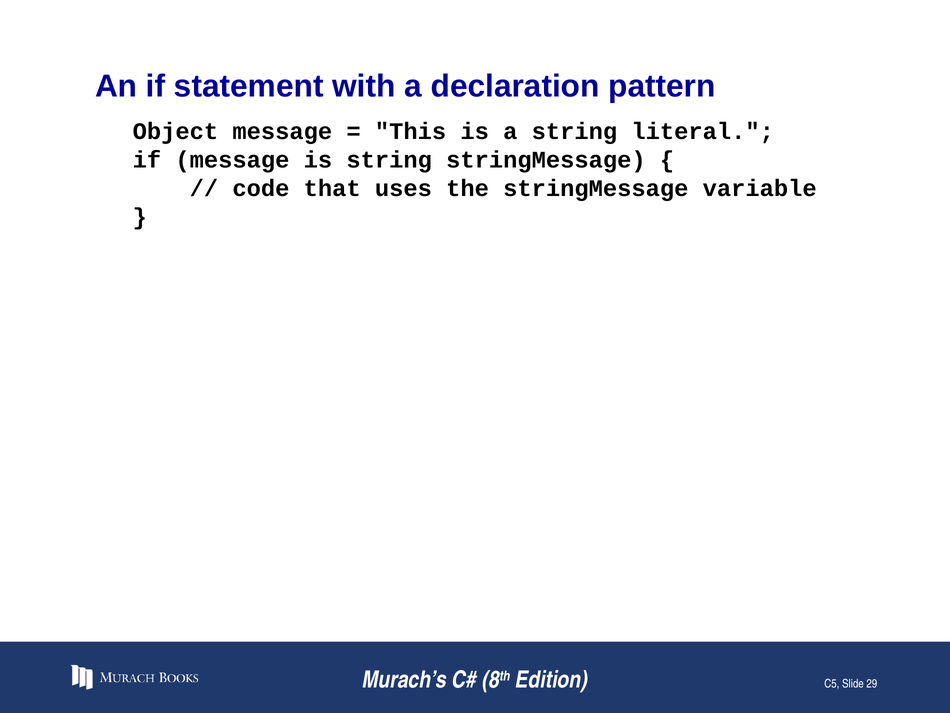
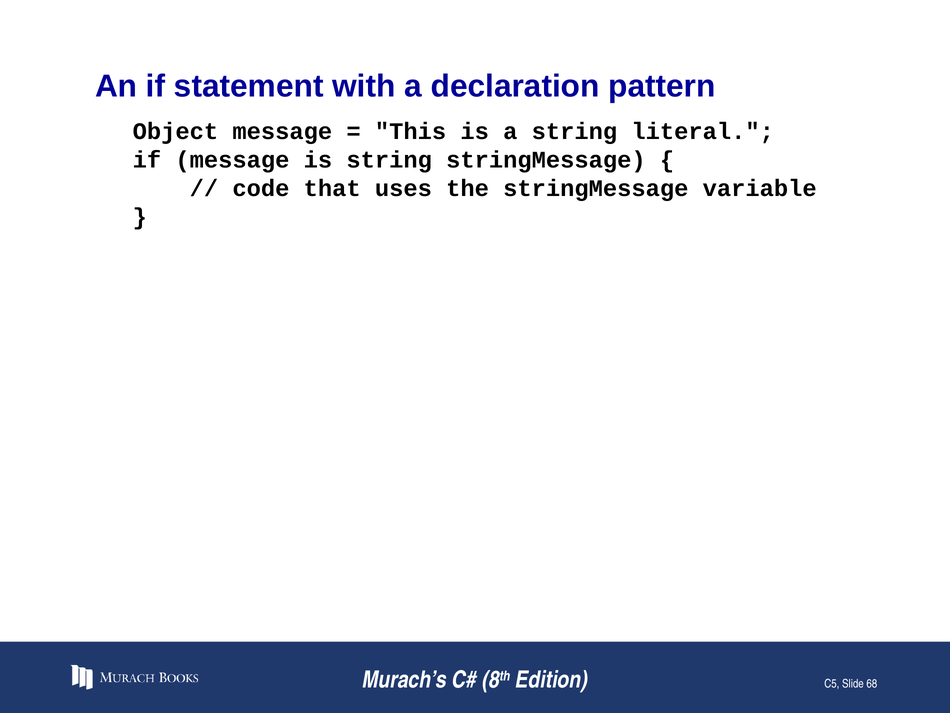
29: 29 -> 68
